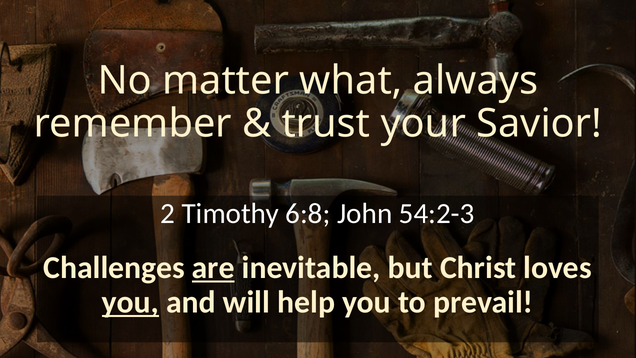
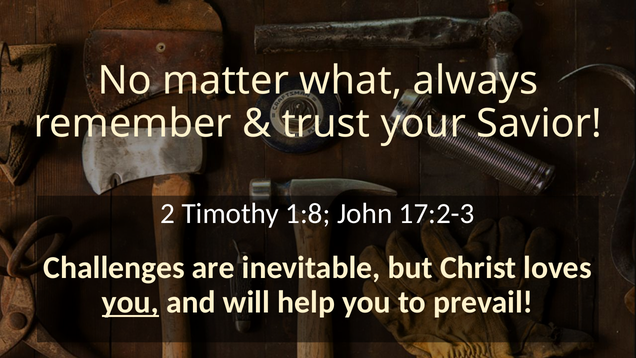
6:8: 6:8 -> 1:8
54:2-3: 54:2-3 -> 17:2-3
are underline: present -> none
